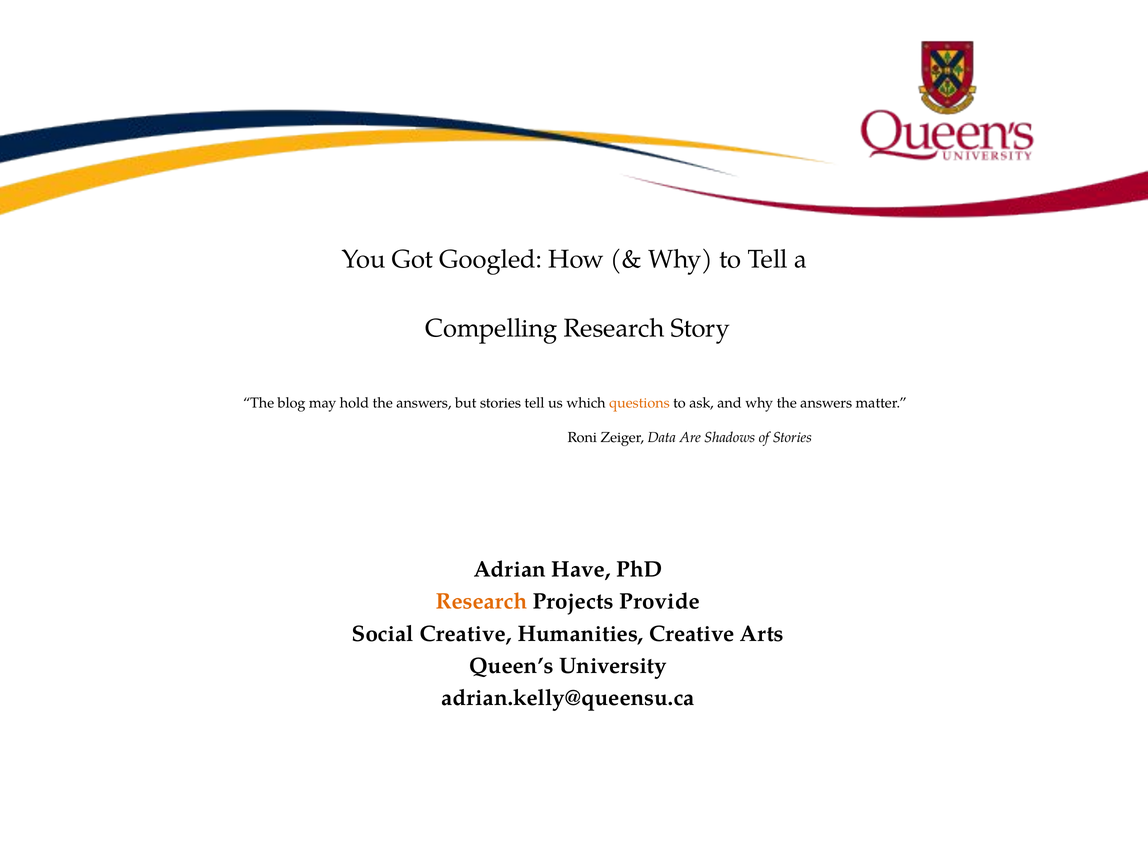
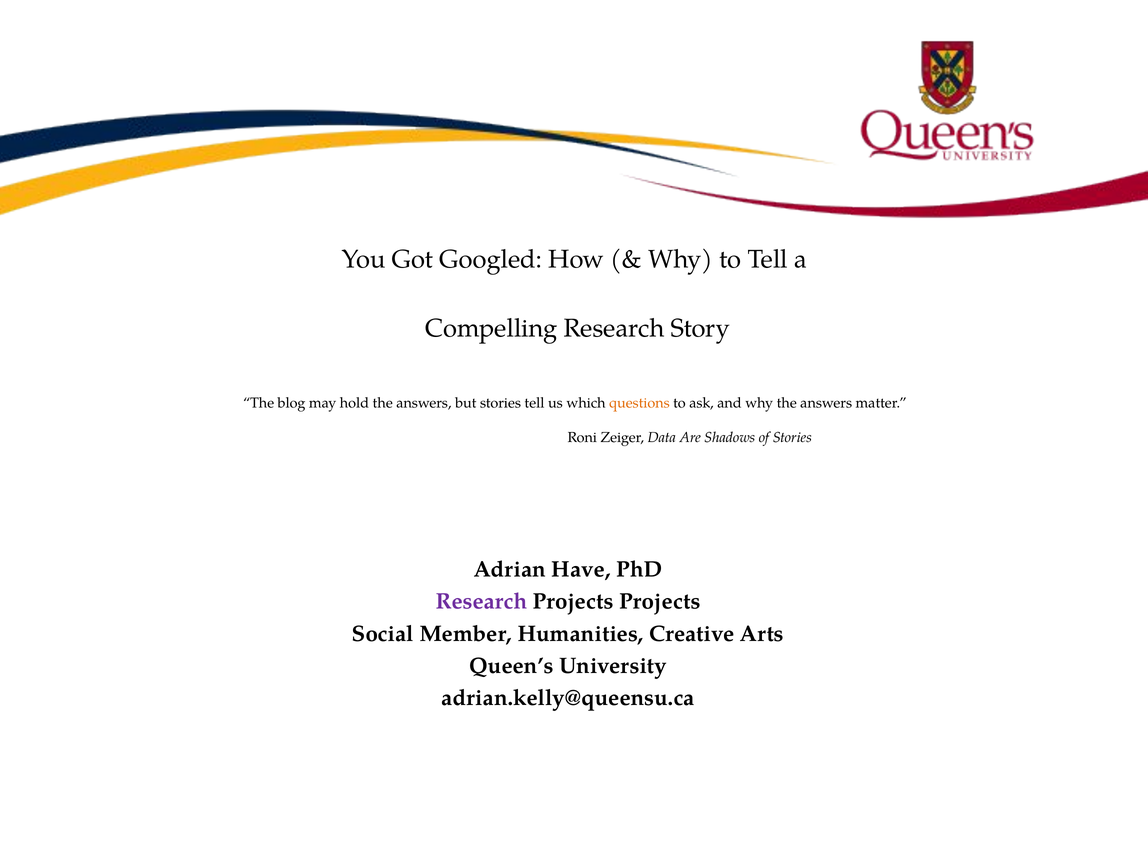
Research at (481, 601) colour: orange -> purple
Projects Provide: Provide -> Projects
Social Creative: Creative -> Member
